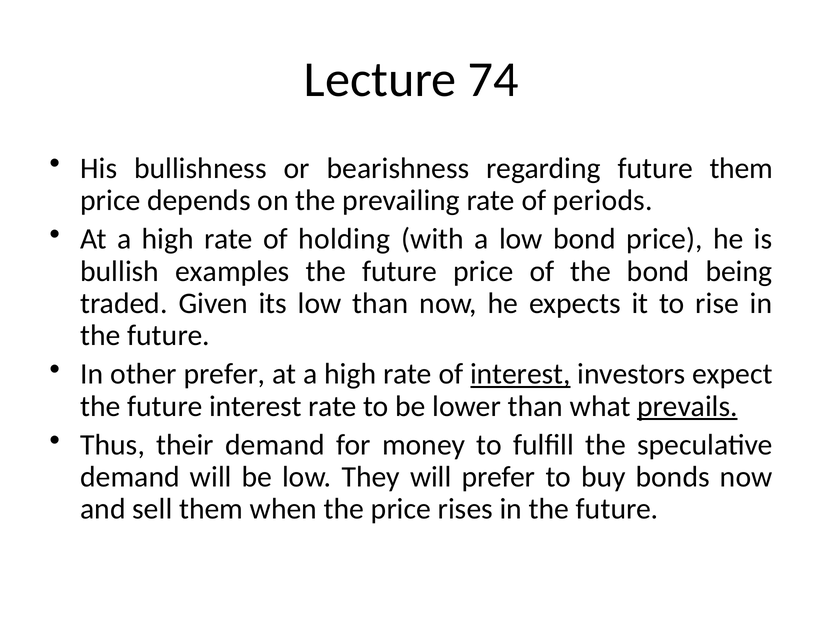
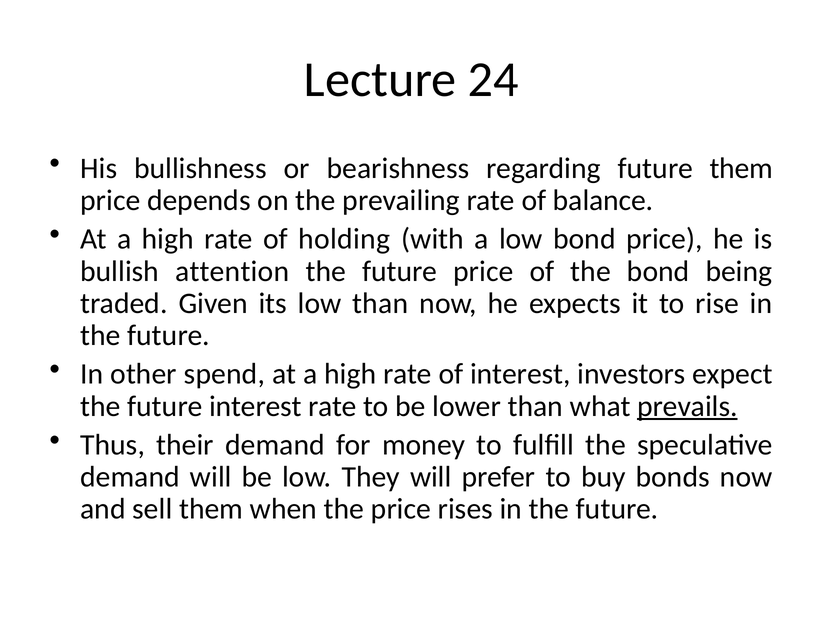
74: 74 -> 24
periods: periods -> balance
examples: examples -> attention
other prefer: prefer -> spend
interest at (520, 374) underline: present -> none
